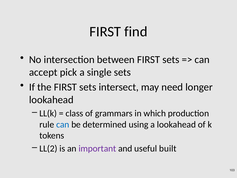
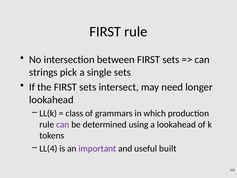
FIRST find: find -> rule
accept: accept -> strings
can at (63, 124) colour: blue -> purple
LL(2: LL(2 -> LL(4
